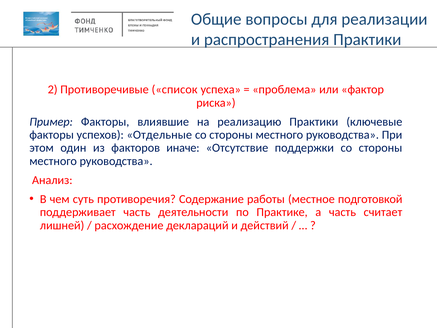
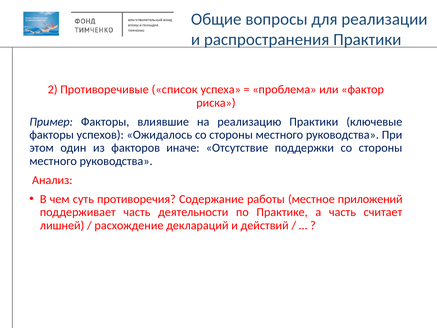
Отдельные: Отдельные -> Ожидалось
подготовкой: подготовкой -> приложений
